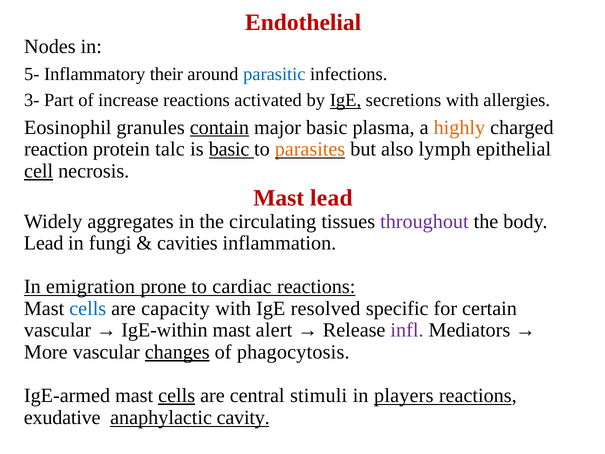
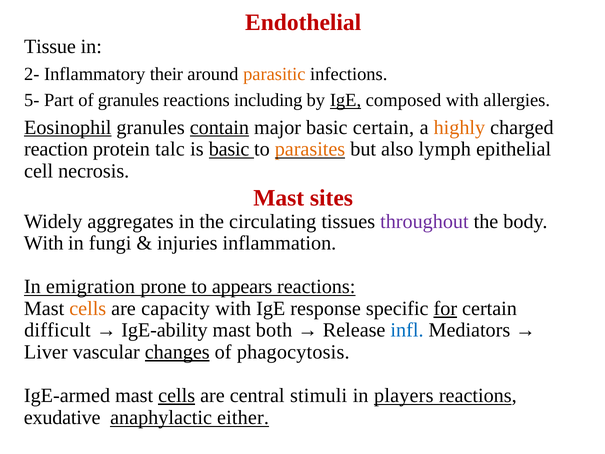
Nodes: Nodes -> Tissue
5-: 5- -> 2-
parasitic colour: blue -> orange
3-: 3- -> 5-
of increase: increase -> granules
activated: activated -> including
secretions: secretions -> composed
Eosinophil underline: none -> present
basic plasma: plasma -> certain
cell underline: present -> none
Mast lead: lead -> sites
Lead at (44, 243): Lead -> With
cavities: cavities -> injuries
cardiac: cardiac -> appears
cells at (88, 308) colour: blue -> orange
resolved: resolved -> response
for underline: none -> present
vascular at (58, 330): vascular -> difficult
IgE-within: IgE-within -> IgE-ability
alert: alert -> both
infl colour: purple -> blue
More: More -> Liver
cavity: cavity -> either
